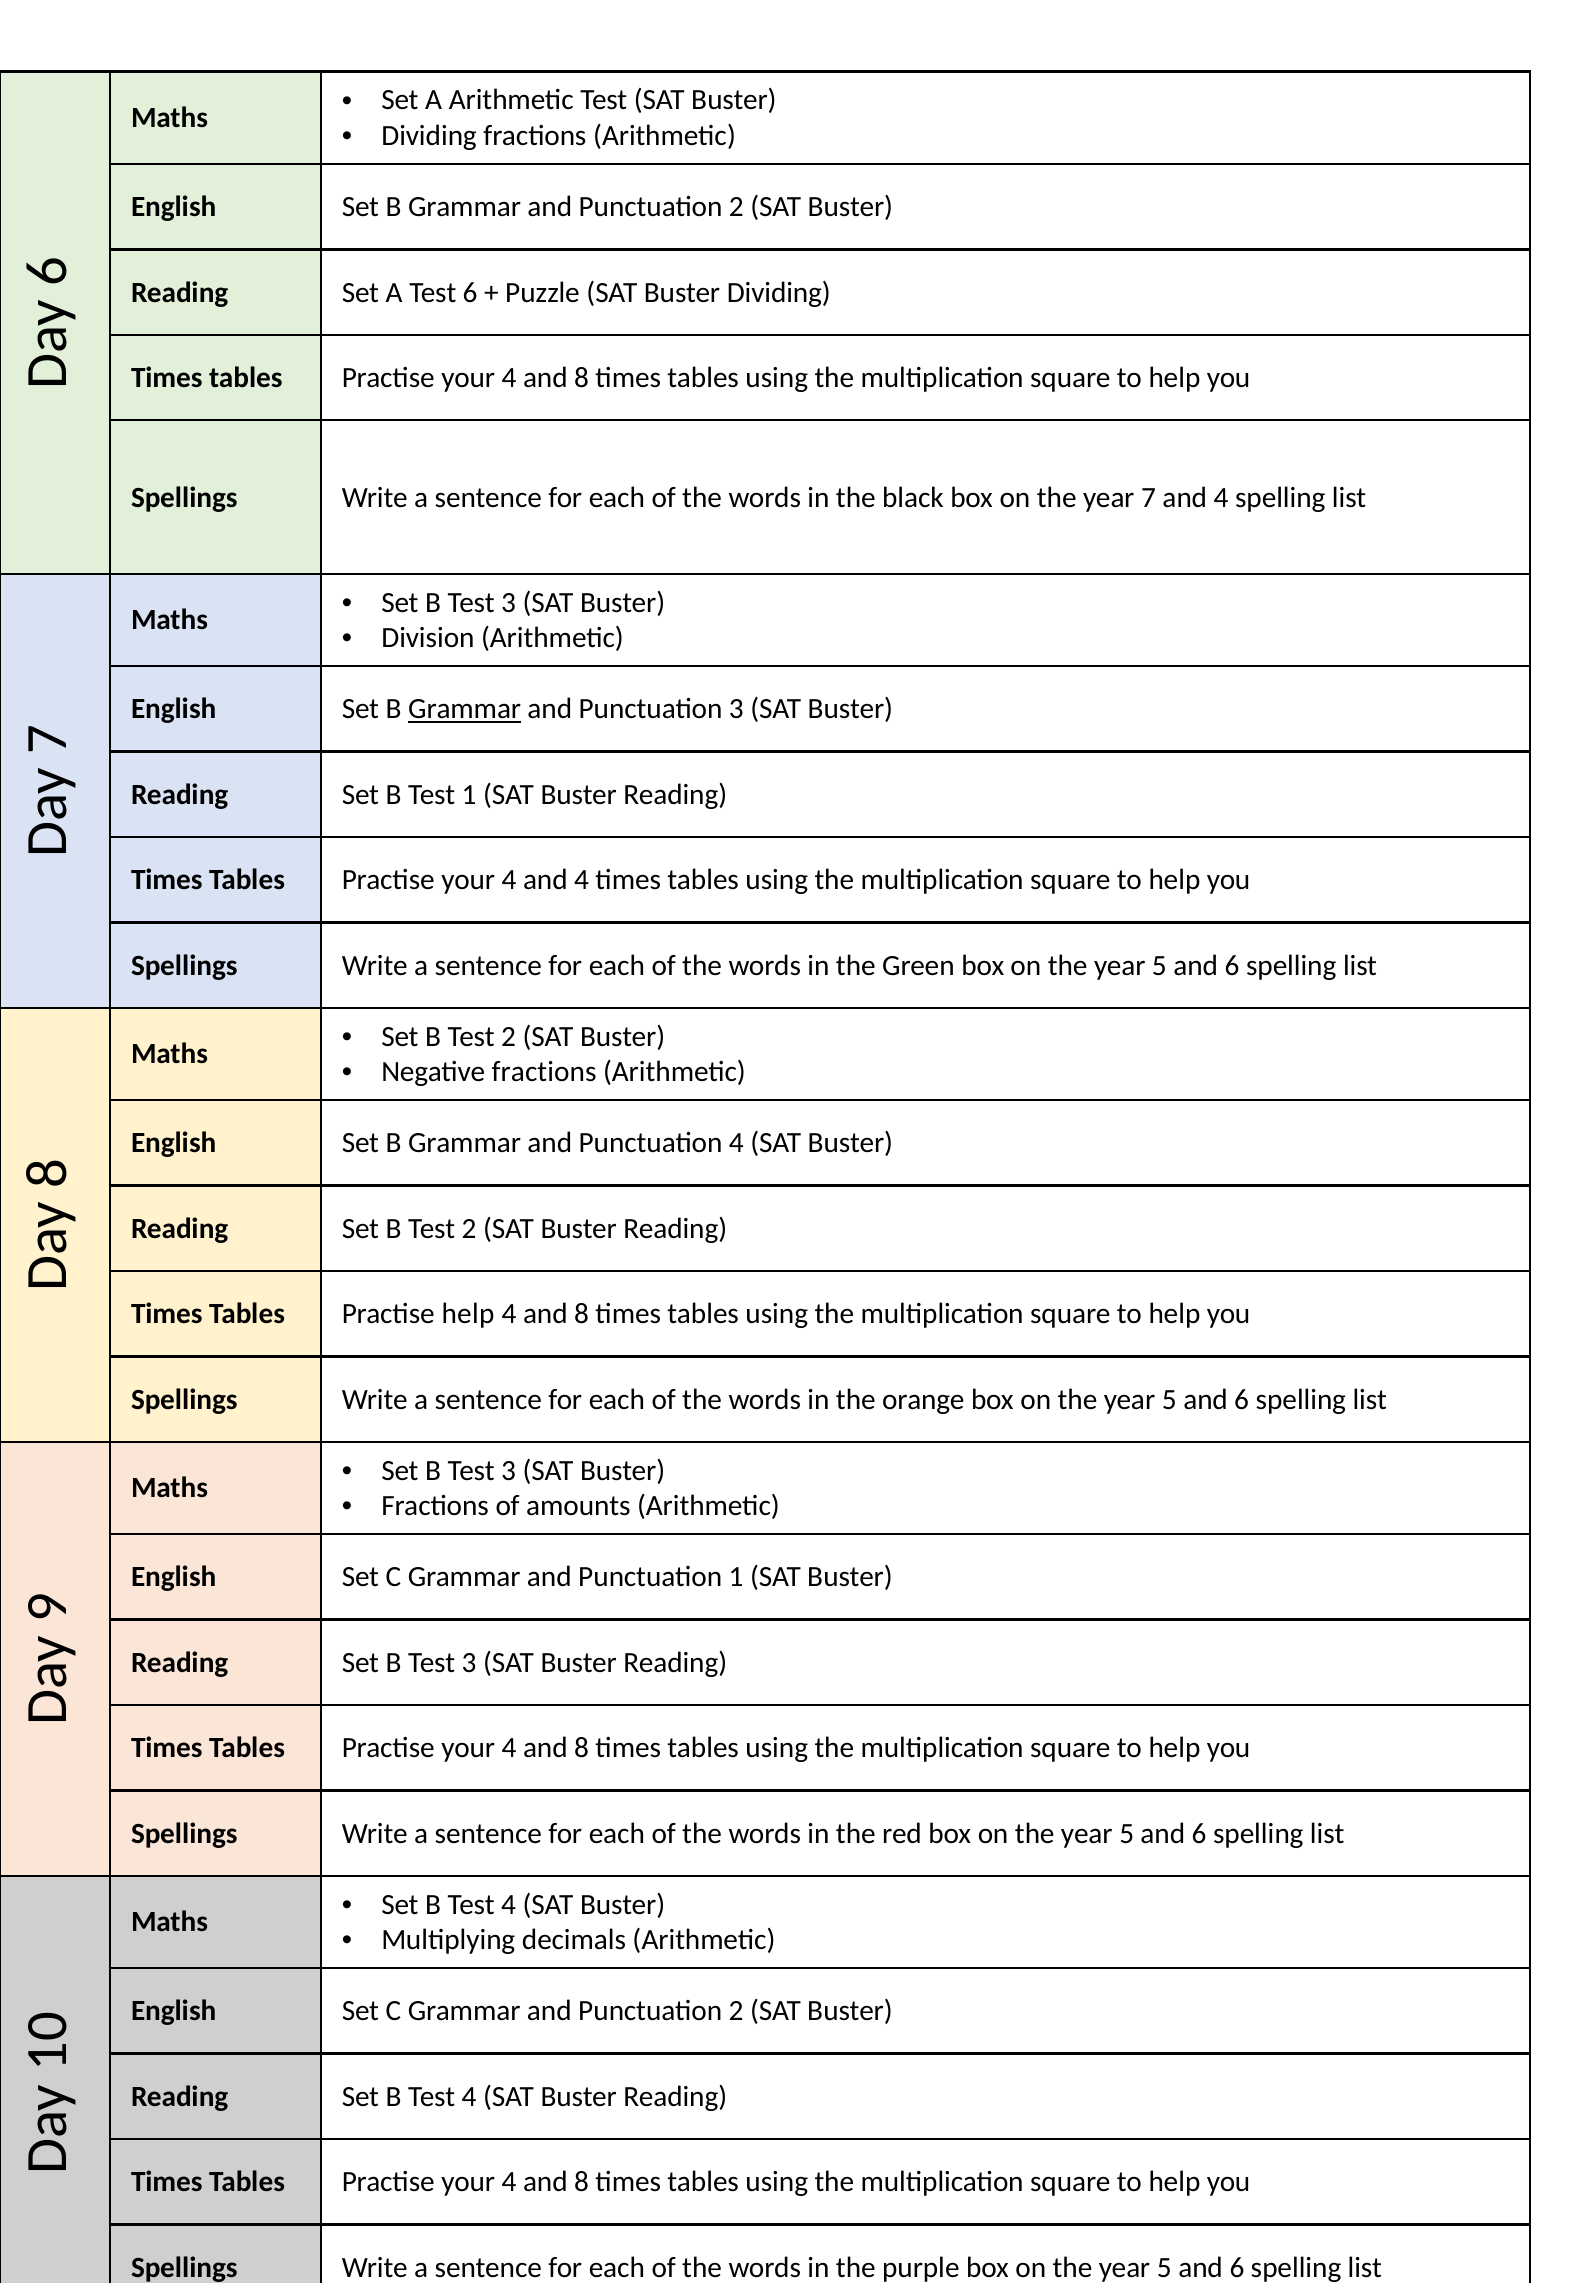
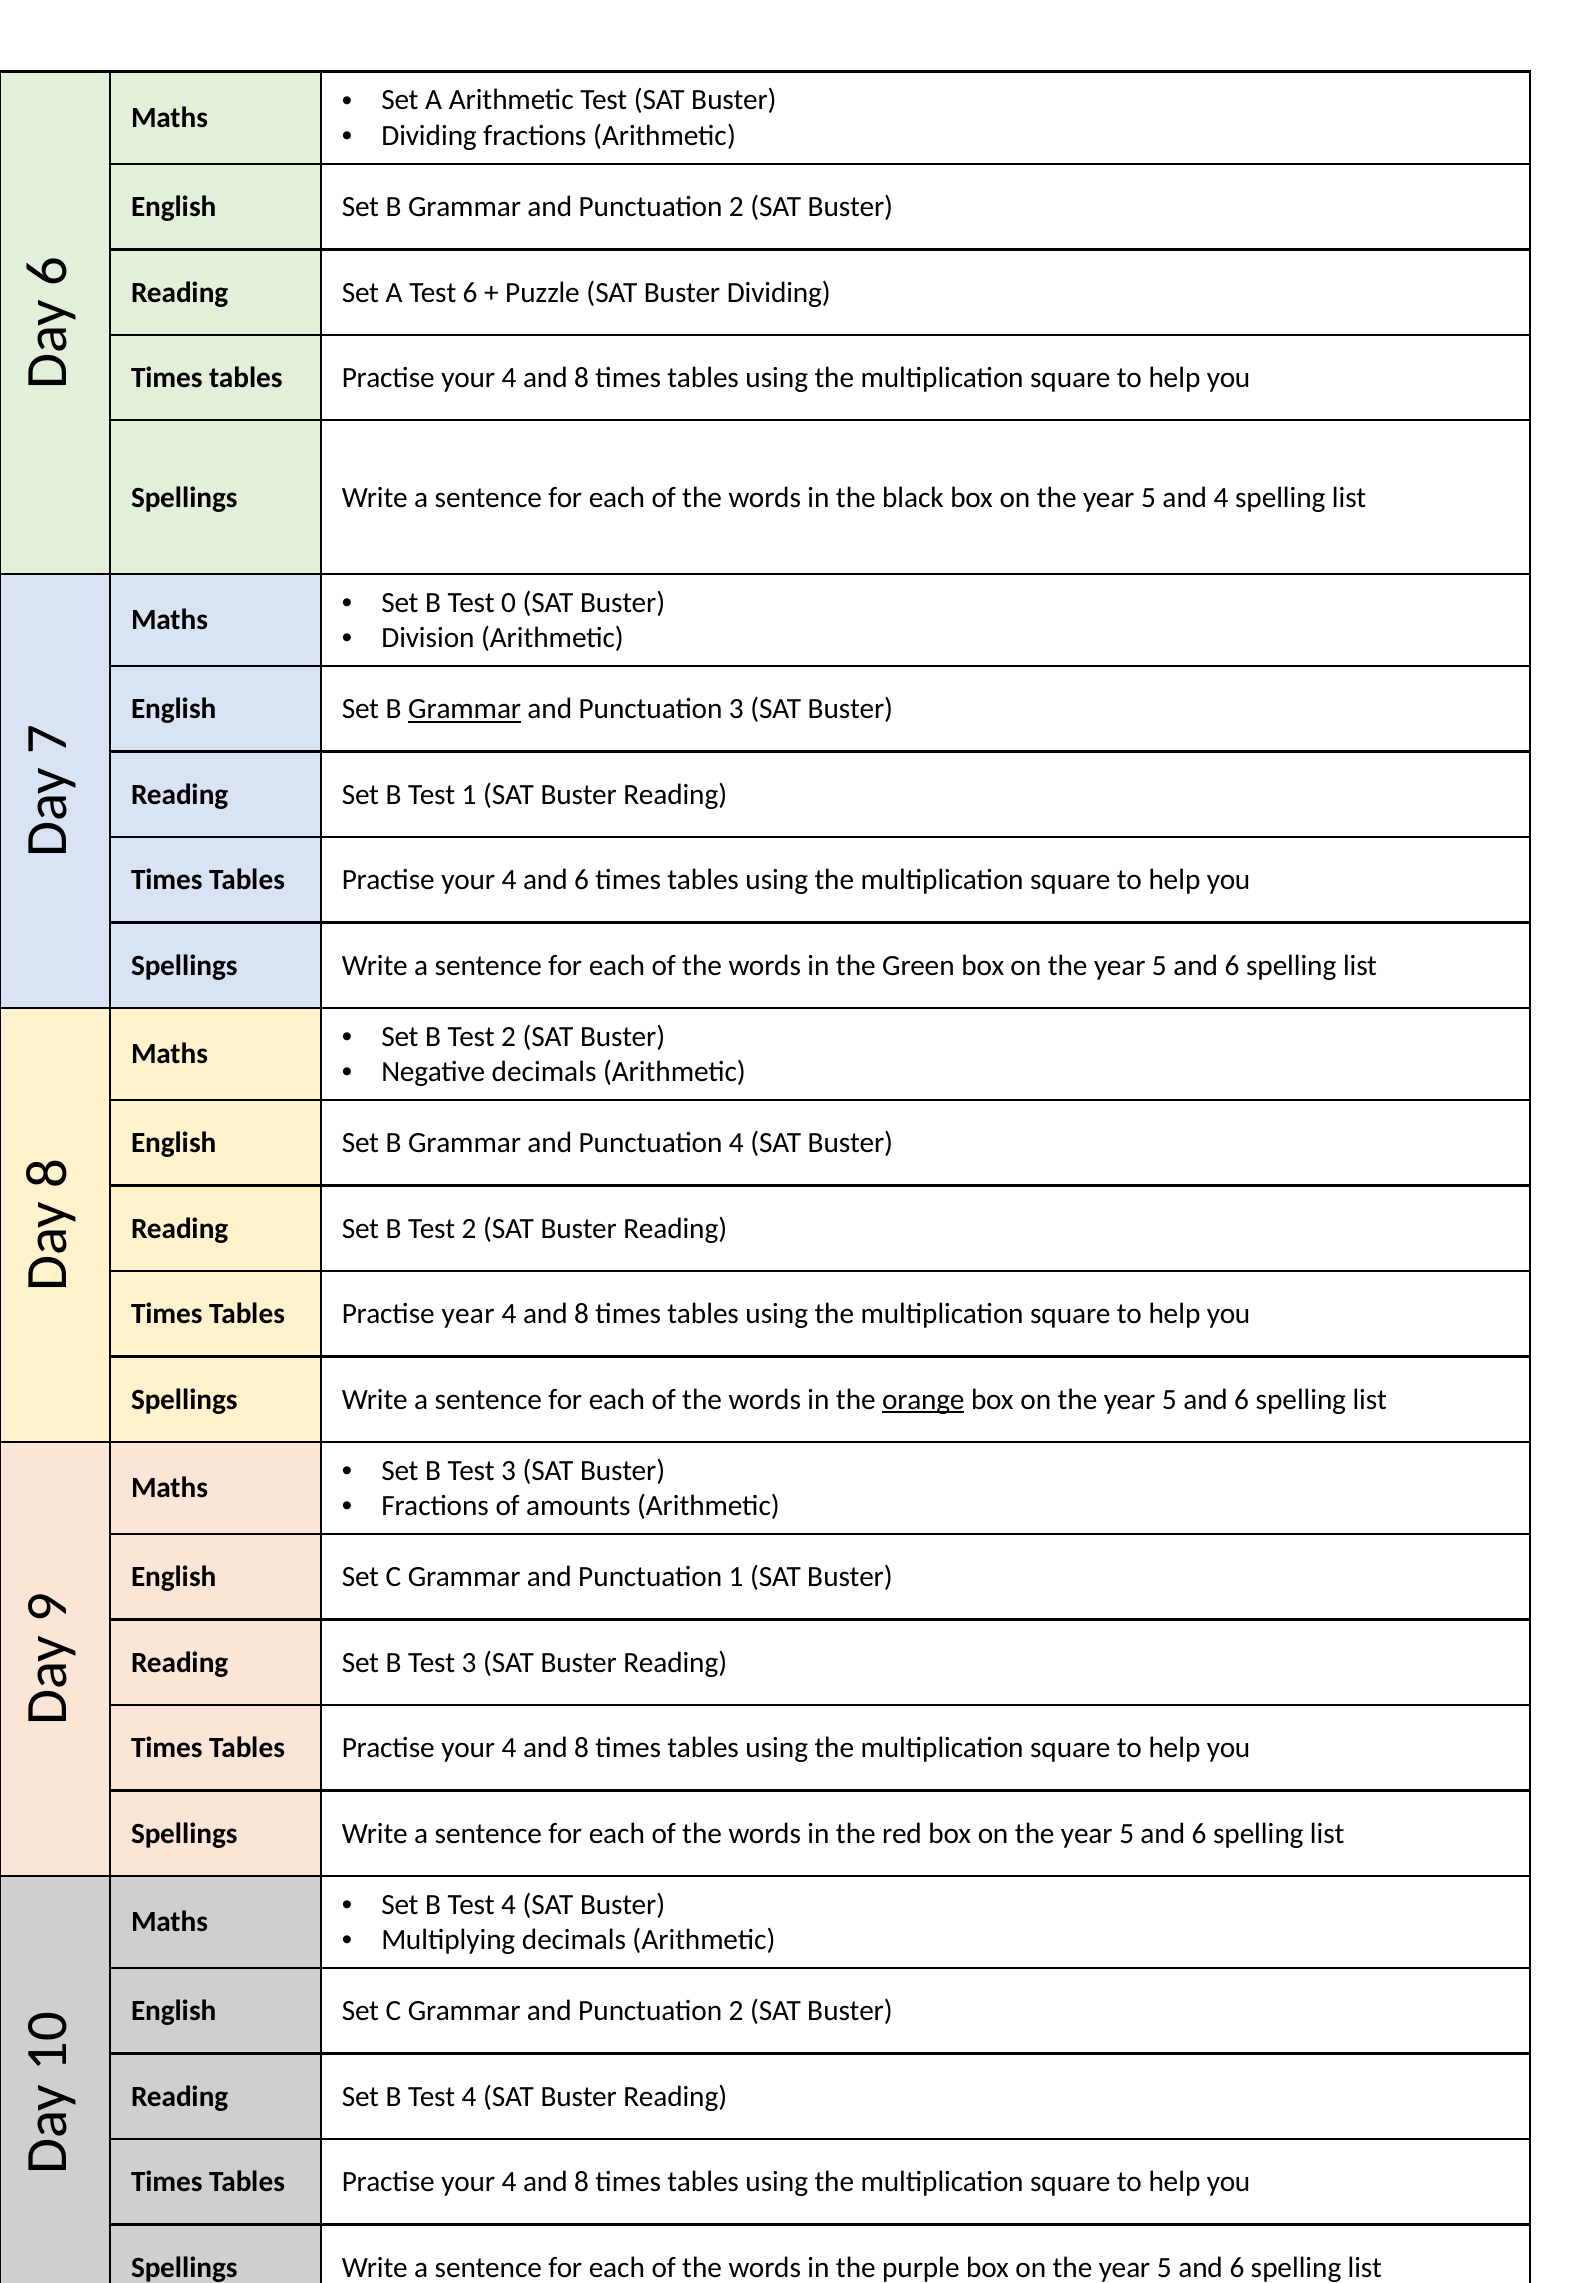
7 at (1148, 497): 7 -> 5
3 at (509, 603): 3 -> 0
4 and 4: 4 -> 6
Negative fractions: fractions -> decimals
Practise help: help -> year
orange underline: none -> present
